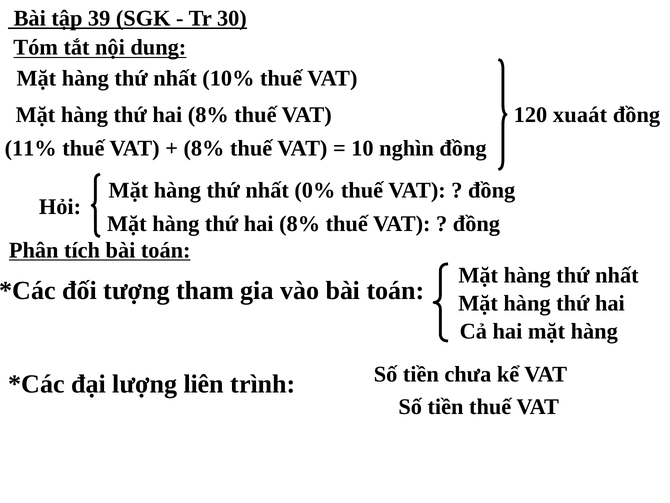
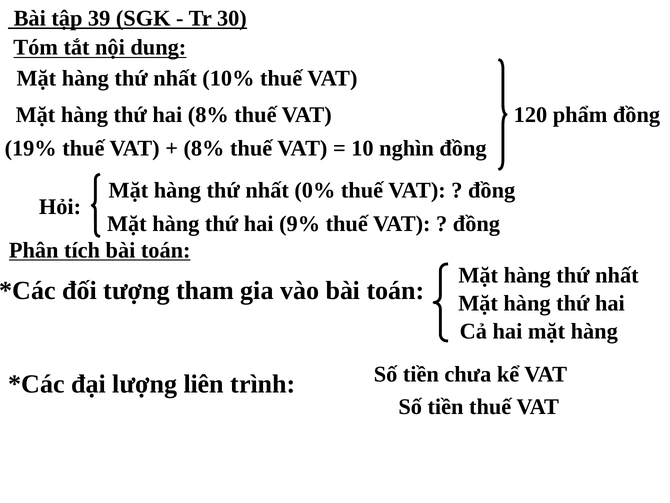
xuaát: xuaát -> phẩm
11%: 11% -> 19%
8% at (300, 223): 8% -> 9%
